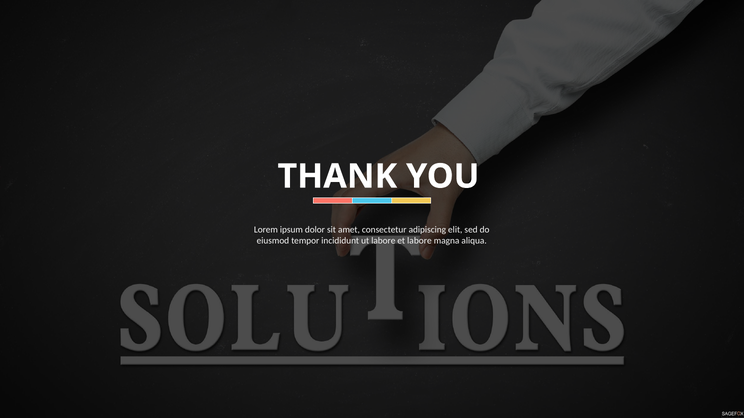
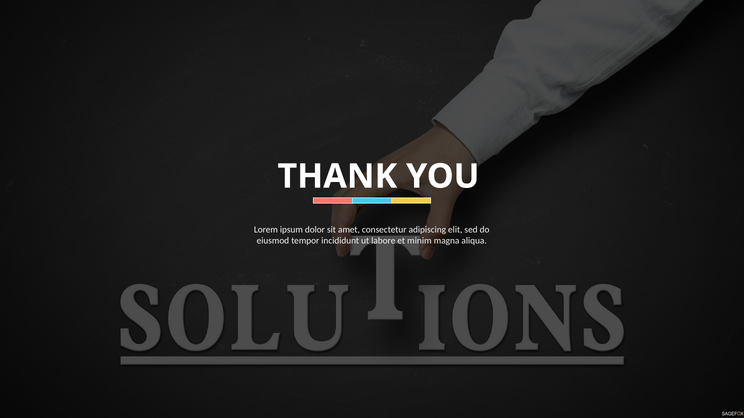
et labore: labore -> minim
